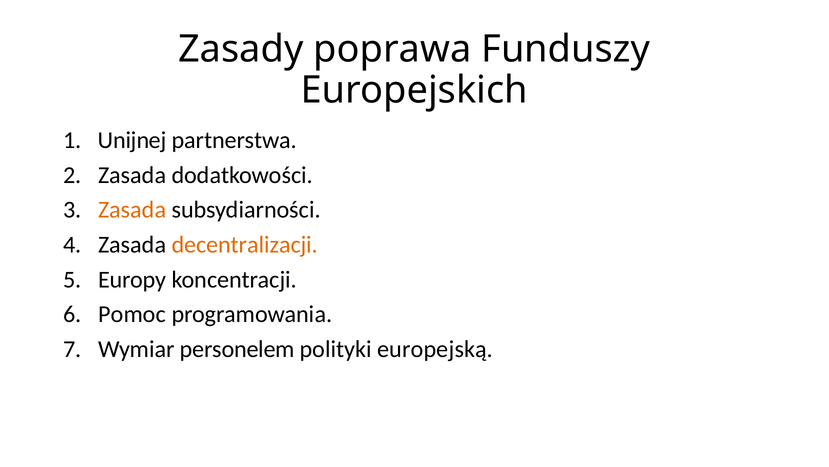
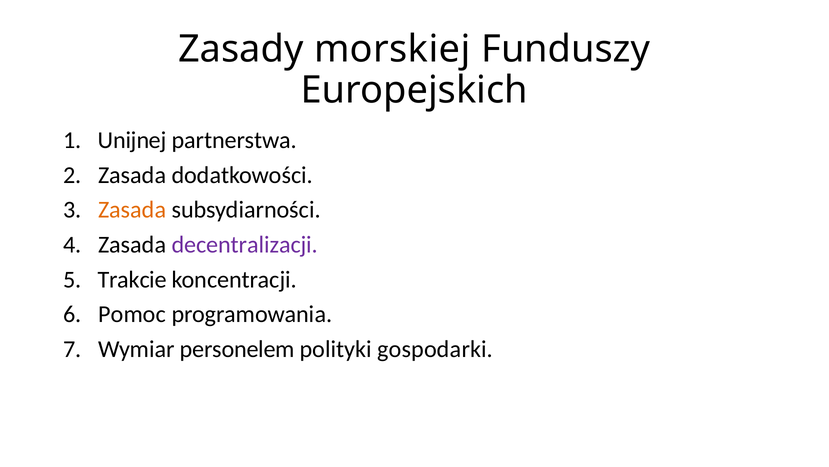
poprawa: poprawa -> morskiej
decentralizacji colour: orange -> purple
Europy: Europy -> Trakcie
europejską: europejską -> gospodarki
